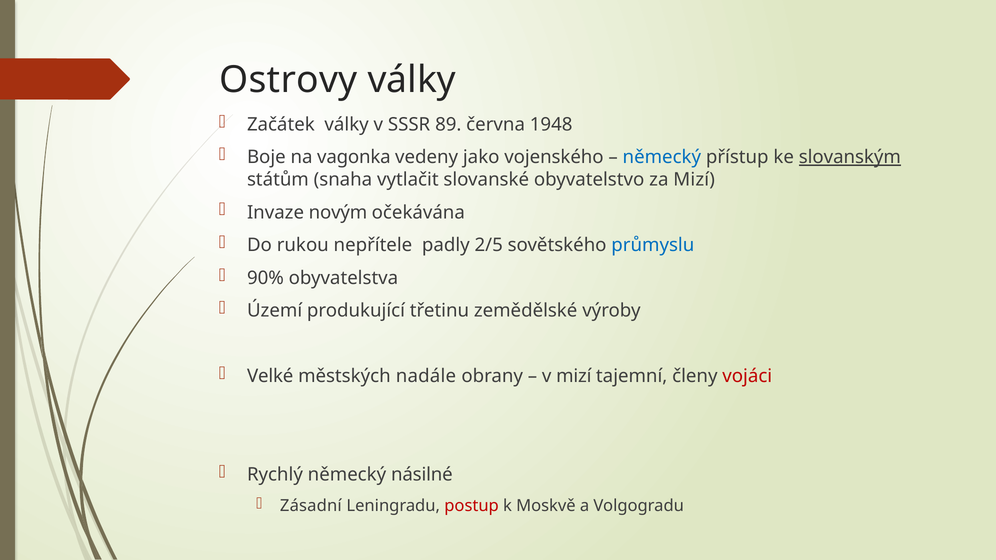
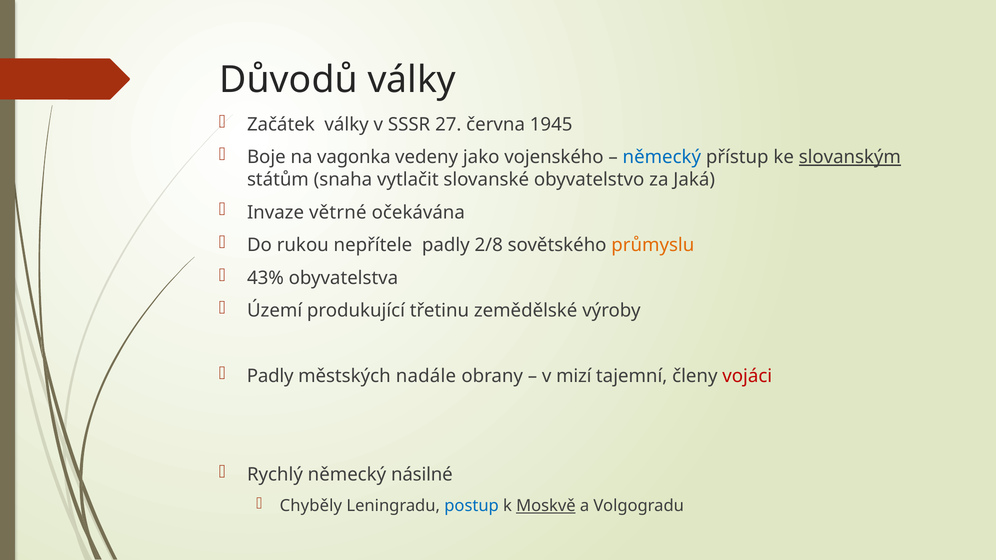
Ostrovy: Ostrovy -> Důvodů
89: 89 -> 27
1948: 1948 -> 1945
za Mizí: Mizí -> Jaká
novým: novým -> větrné
2/5: 2/5 -> 2/8
průmyslu colour: blue -> orange
90%: 90% -> 43%
Velké at (270, 376): Velké -> Padly
Zásadní: Zásadní -> Chyběly
postup colour: red -> blue
Moskvě underline: none -> present
